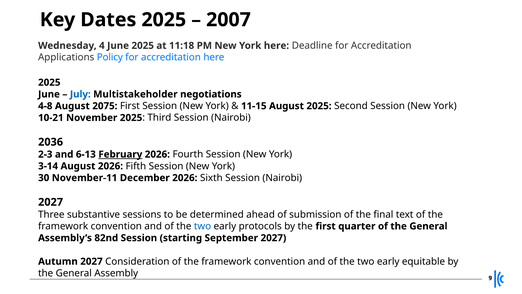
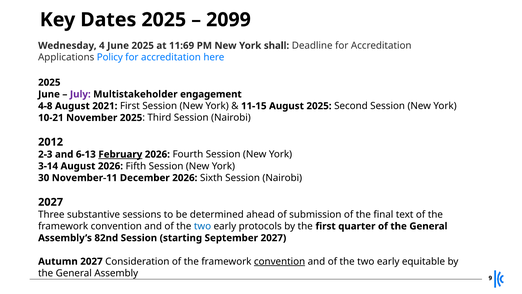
2007: 2007 -> 2099
11:18: 11:18 -> 11:69
York here: here -> shall
July colour: blue -> purple
negotiations: negotiations -> engagement
2075: 2075 -> 2021
2036: 2036 -> 2012
convention at (280, 261) underline: none -> present
